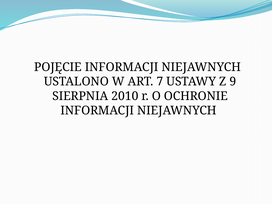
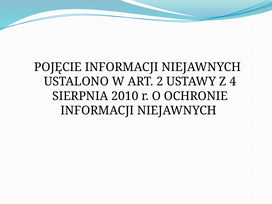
7: 7 -> 2
9: 9 -> 4
